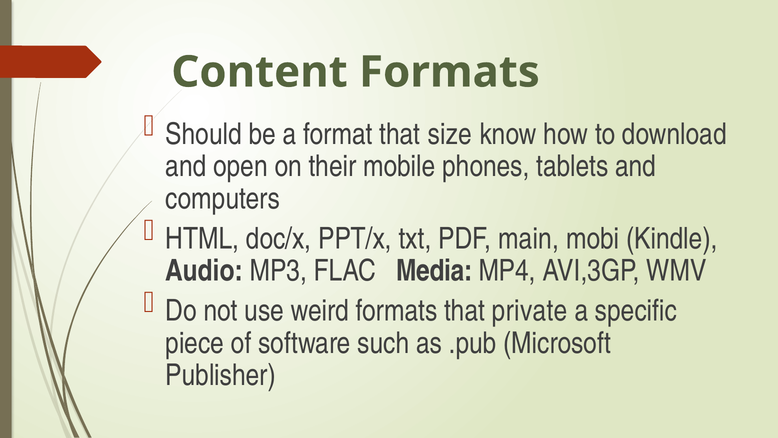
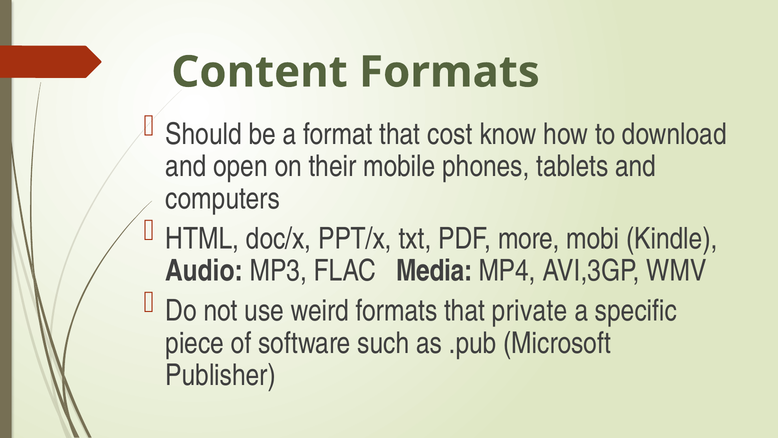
size: size -> cost
main: main -> more
